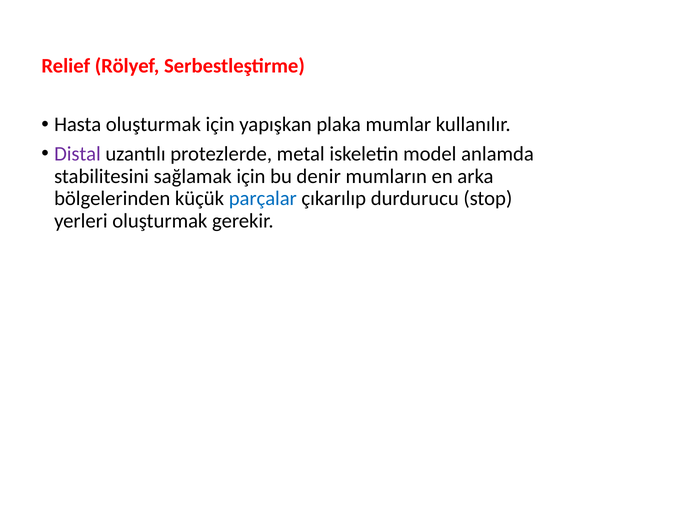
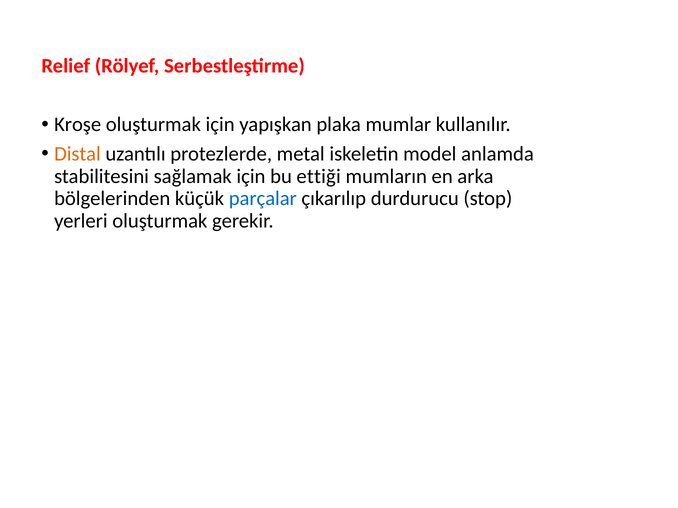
Hasta: Hasta -> Kroşe
Distal colour: purple -> orange
denir: denir -> ettiği
